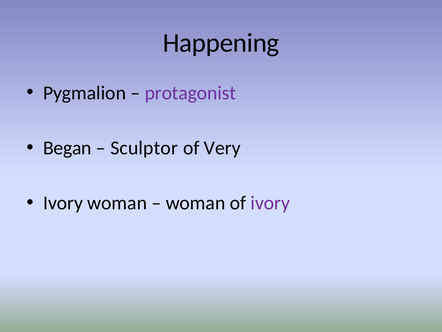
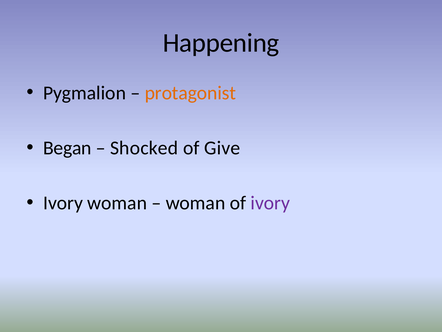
protagonist colour: purple -> orange
Sculptor: Sculptor -> Shocked
Very: Very -> Give
